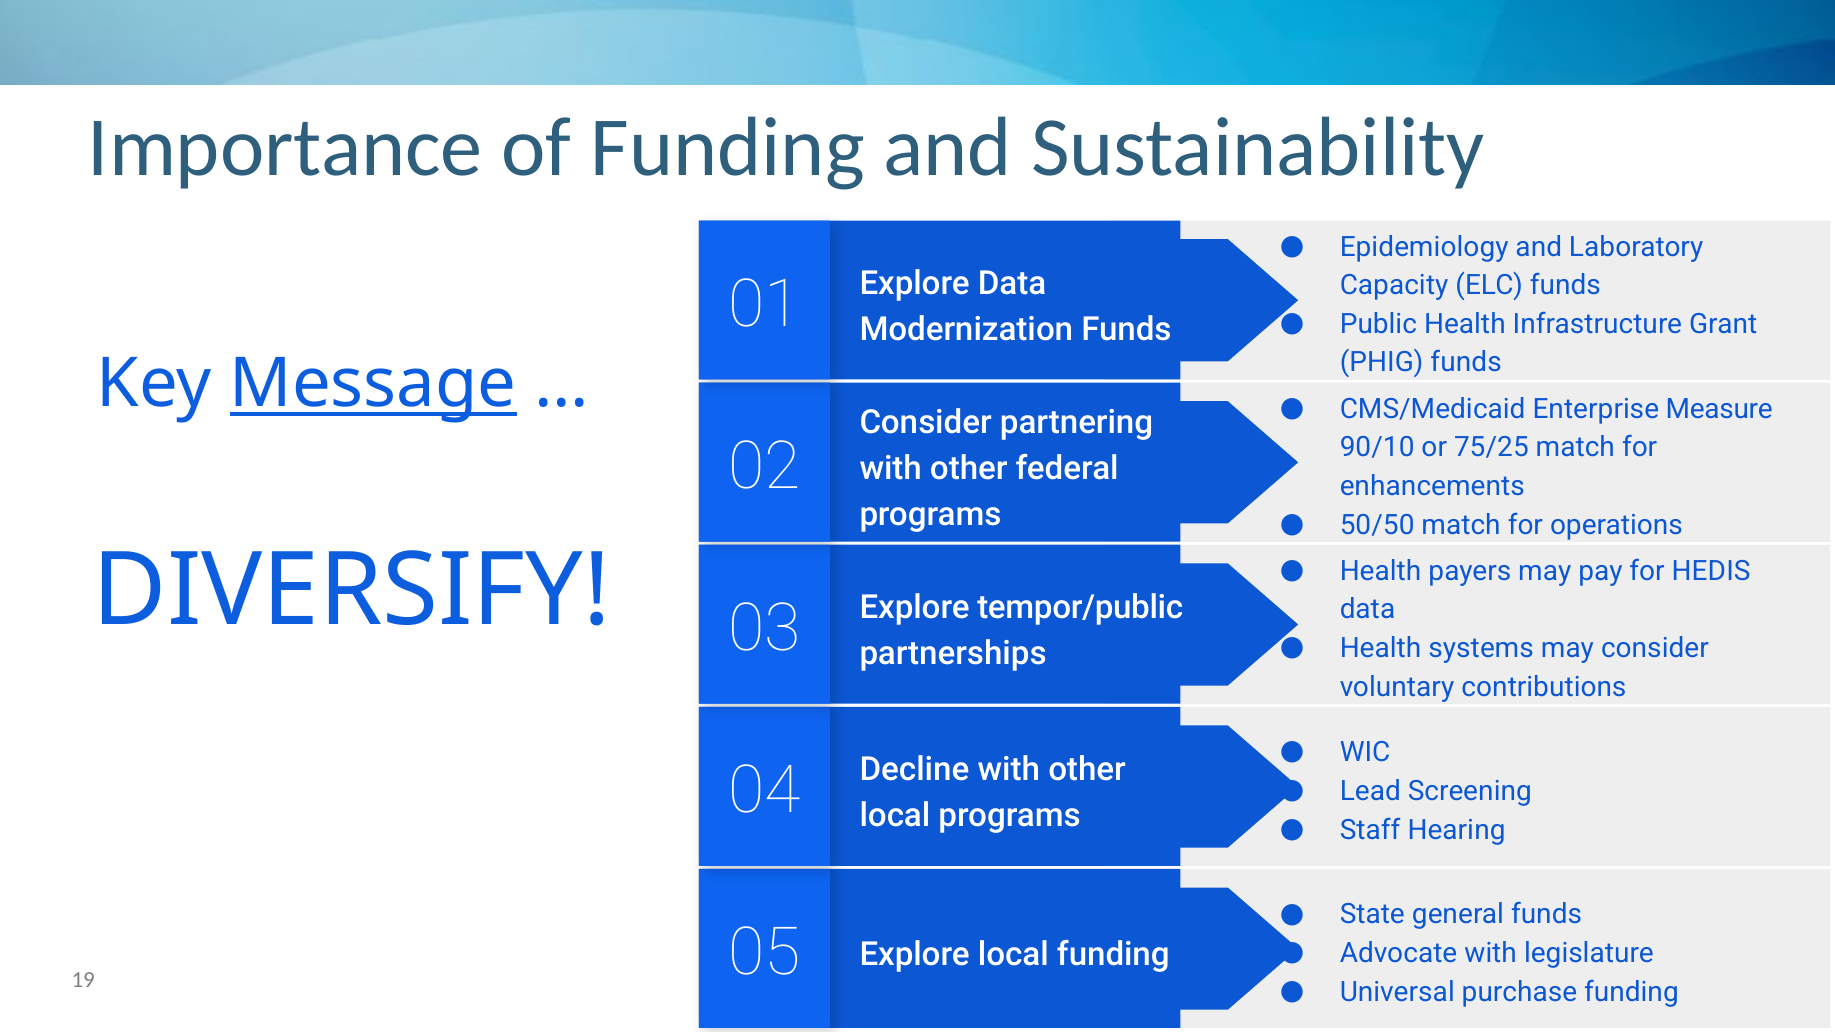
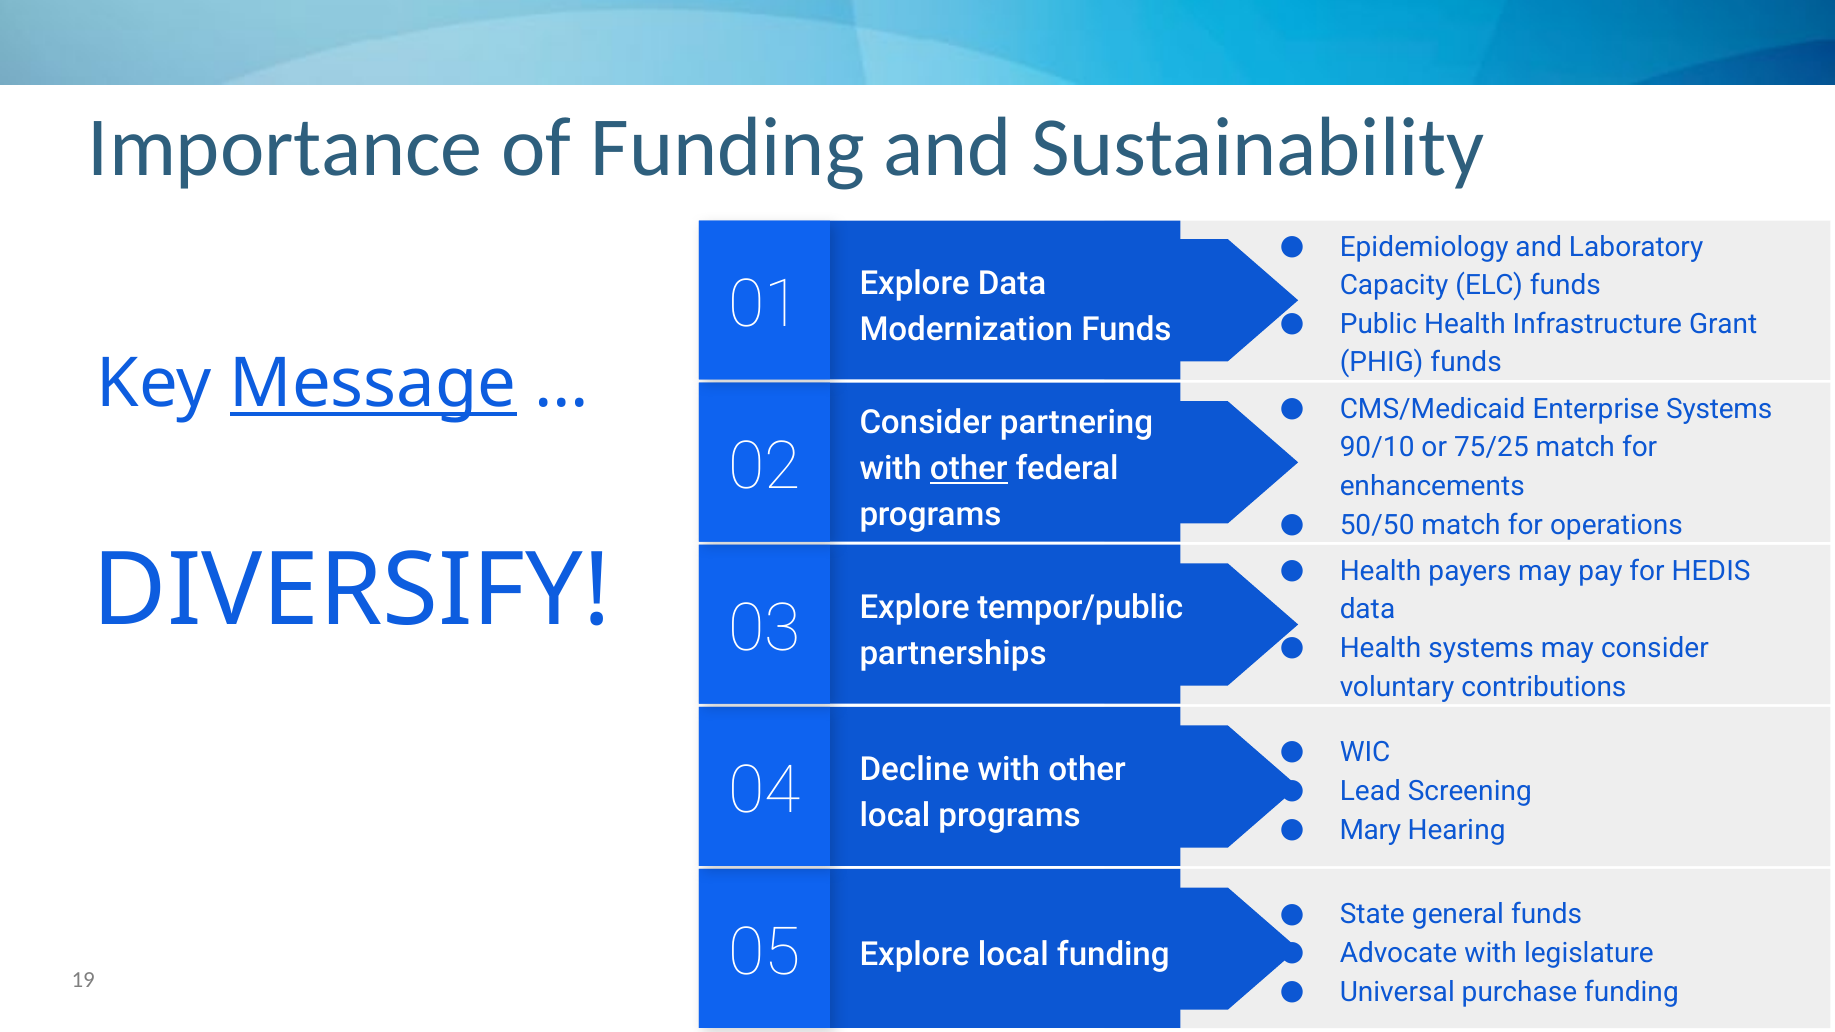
Enterprise Measure: Measure -> Systems
other at (969, 469) underline: none -> present
Staff: Staff -> Mary
